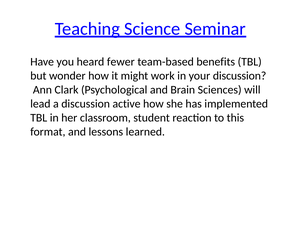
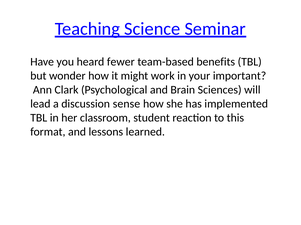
your discussion: discussion -> important
active: active -> sense
